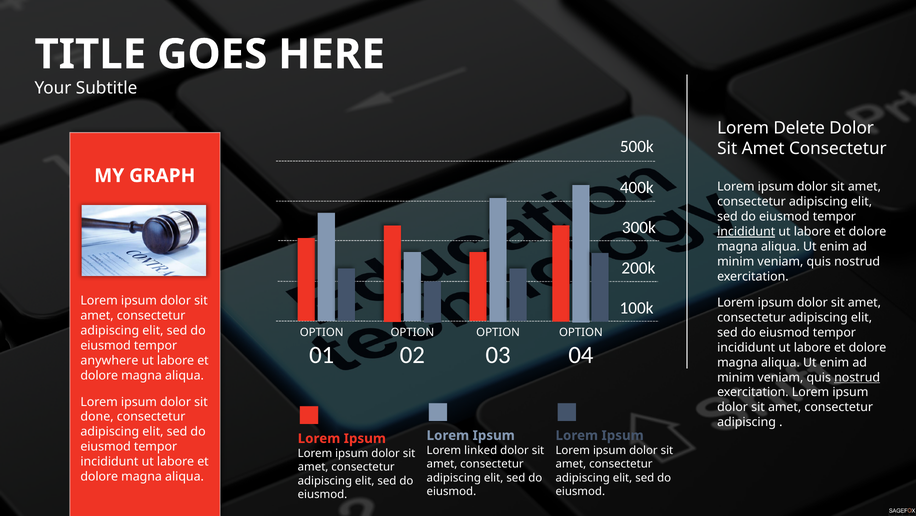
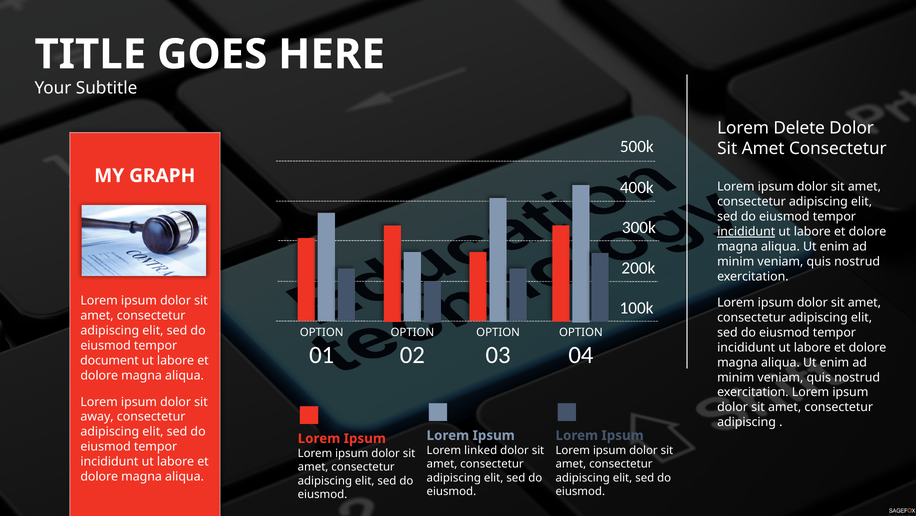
anywhere: anywhere -> document
nostrud at (857, 377) underline: present -> none
done: done -> away
